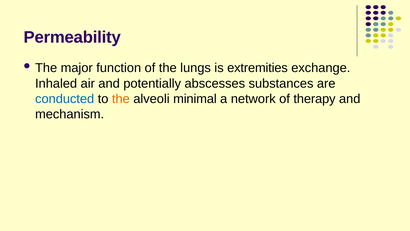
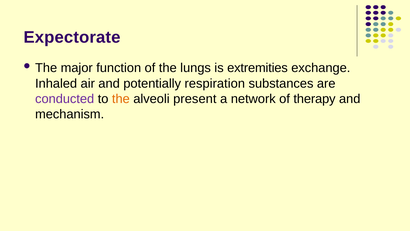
Permeability: Permeability -> Expectorate
abscesses: abscesses -> respiration
conducted colour: blue -> purple
minimal: minimal -> present
